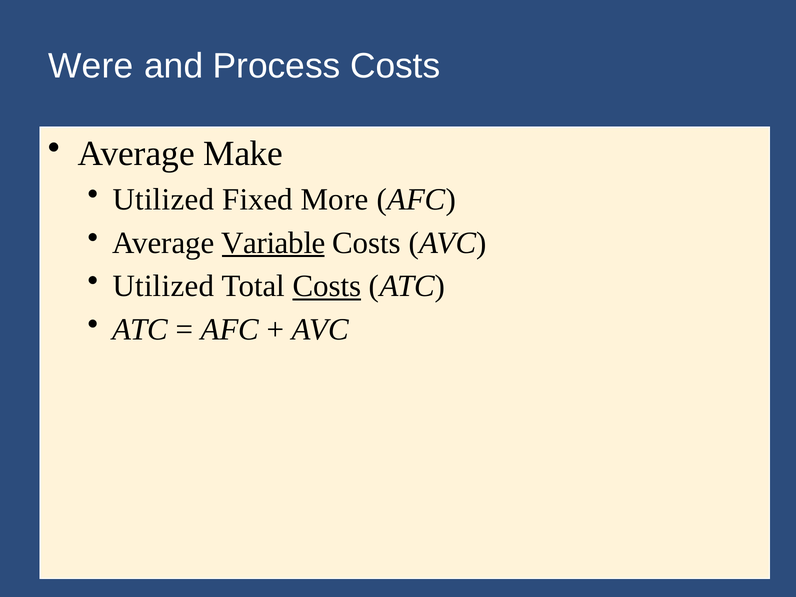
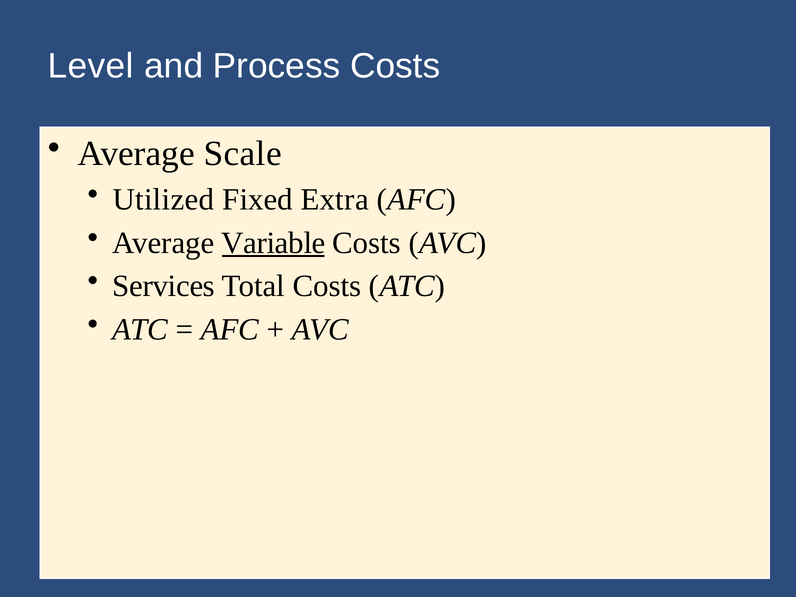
Were: Were -> Level
Make: Make -> Scale
More: More -> Extra
Utilized at (163, 286): Utilized -> Services
Costs at (327, 286) underline: present -> none
